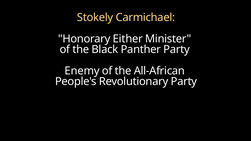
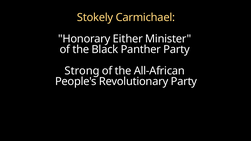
Enemy: Enemy -> Strong
